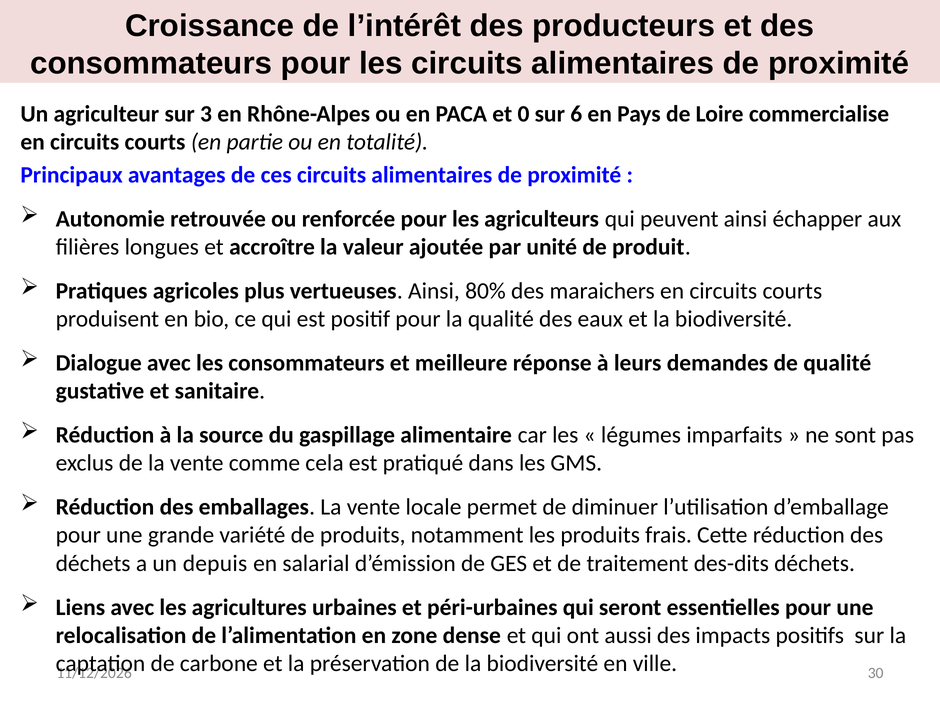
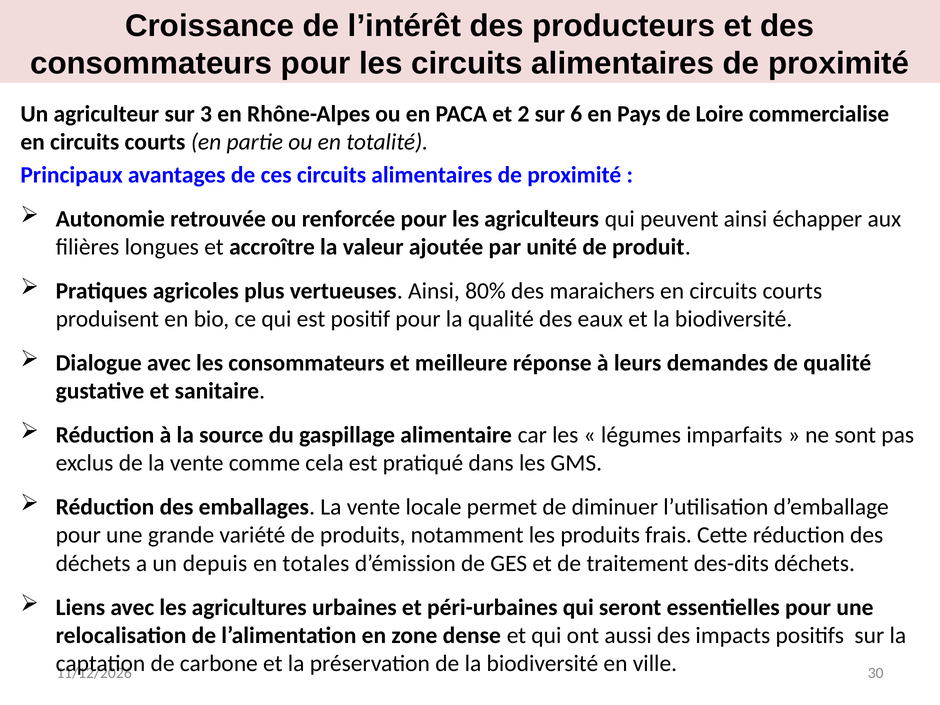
0: 0 -> 2
salarial: salarial -> totales
